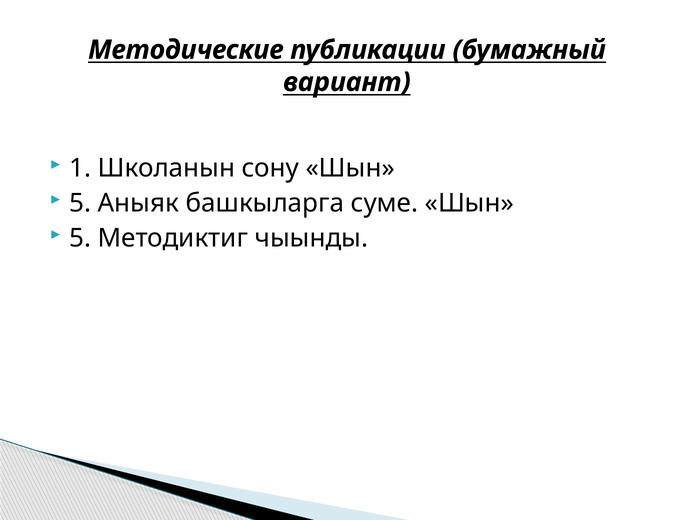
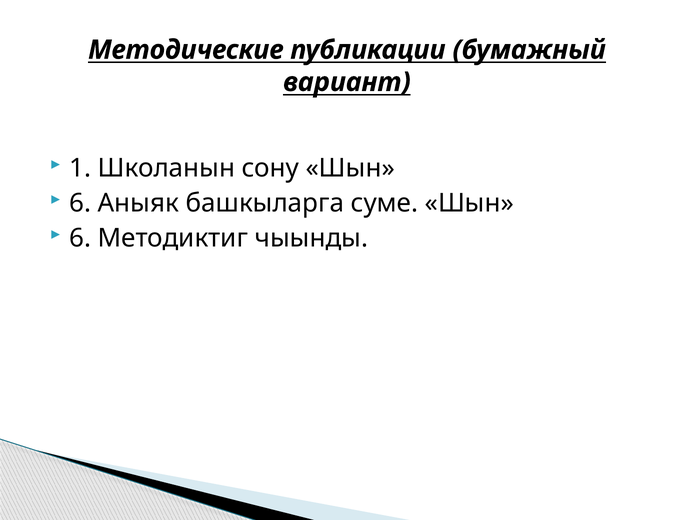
5 at (80, 204): 5 -> 6
5 at (80, 239): 5 -> 6
